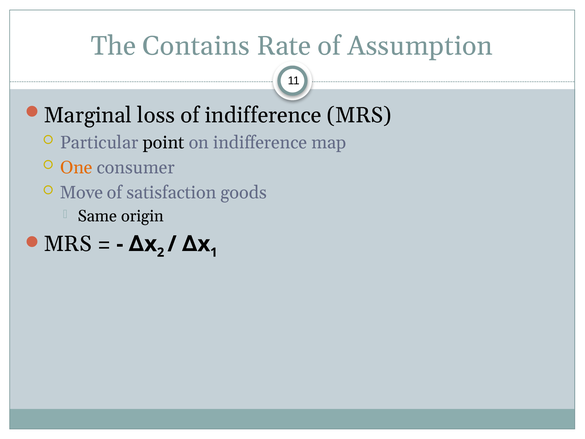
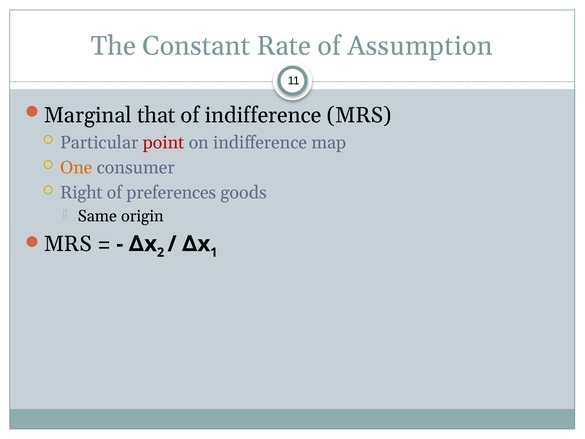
Contains: Contains -> Constant
loss: loss -> that
point colour: black -> red
Move: Move -> Right
satisfaction: satisfaction -> preferences
